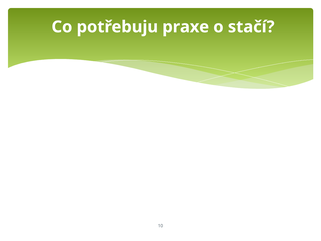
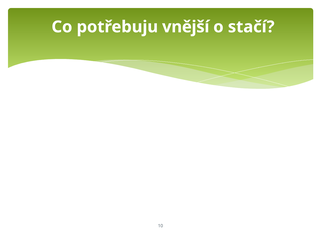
praxe: praxe -> vnější
